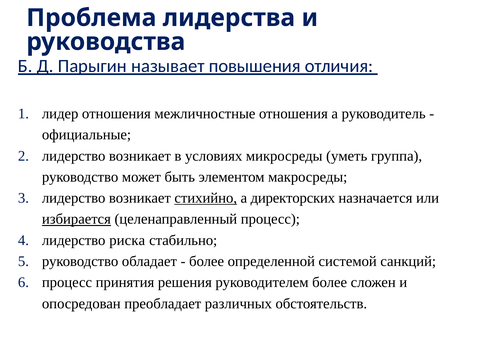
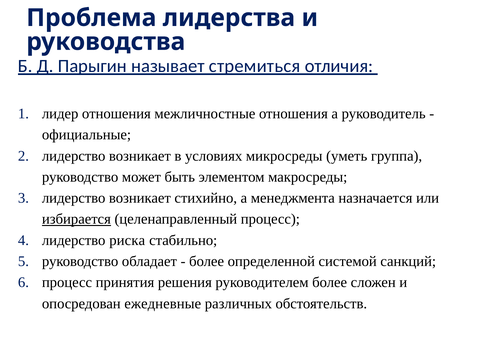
повышения: повышения -> стремиться
стихийно underline: present -> none
директорских: директорских -> менеджмента
преобладает: преобладает -> ежедневные
